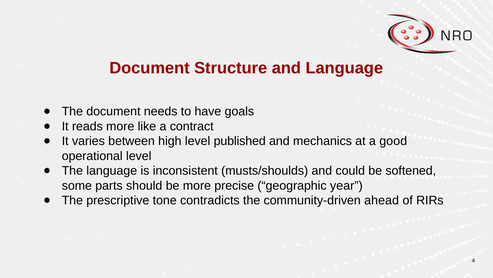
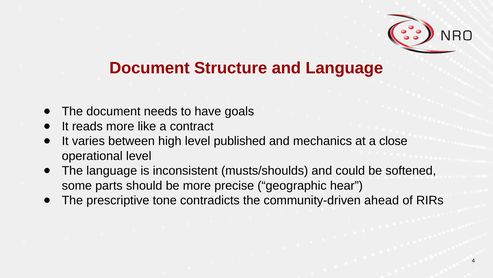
good: good -> close
year: year -> hear
